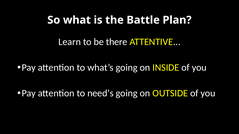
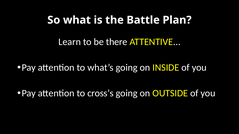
need’s: need’s -> cross’s
